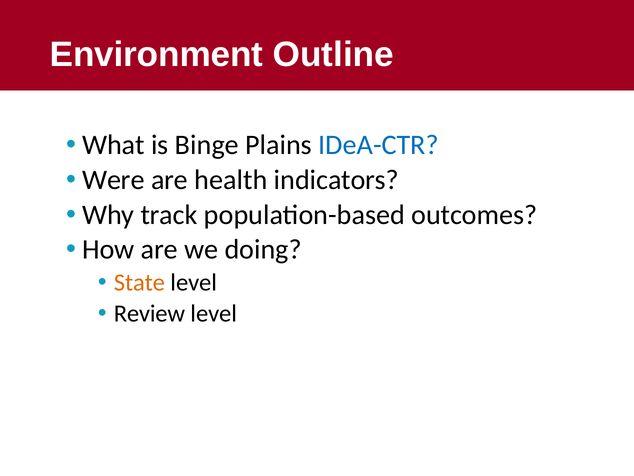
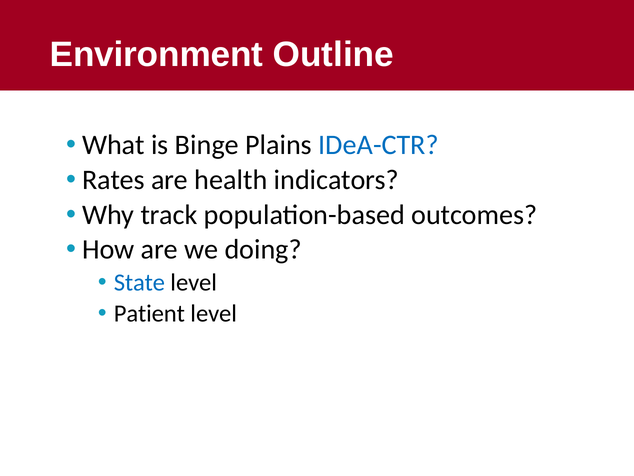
Were: Were -> Rates
State colour: orange -> blue
Review: Review -> Patient
